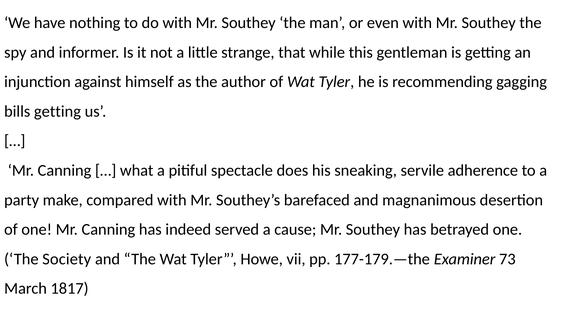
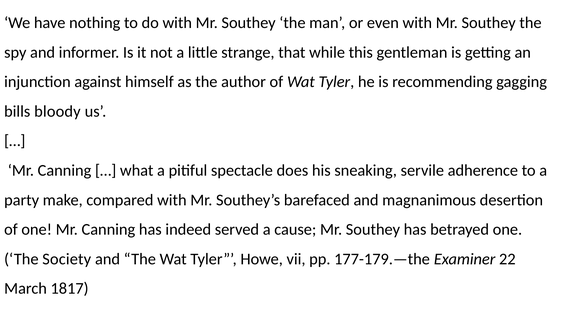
bills getting: getting -> bloody
73: 73 -> 22
